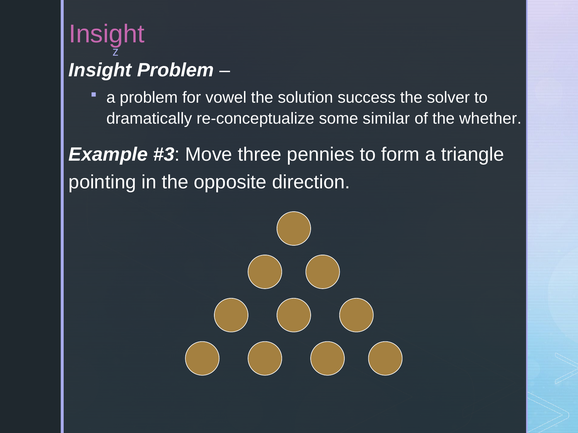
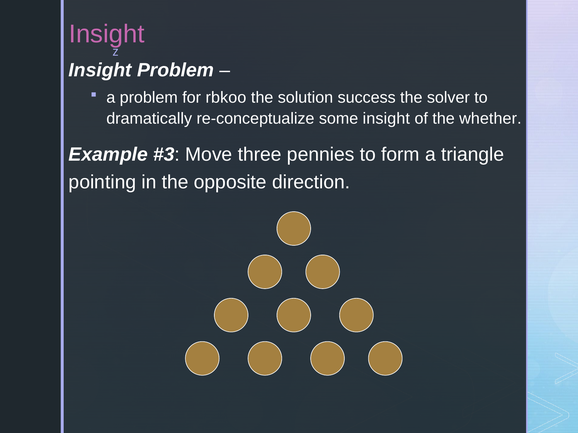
vowel: vowel -> rbkoo
some similar: similar -> insight
